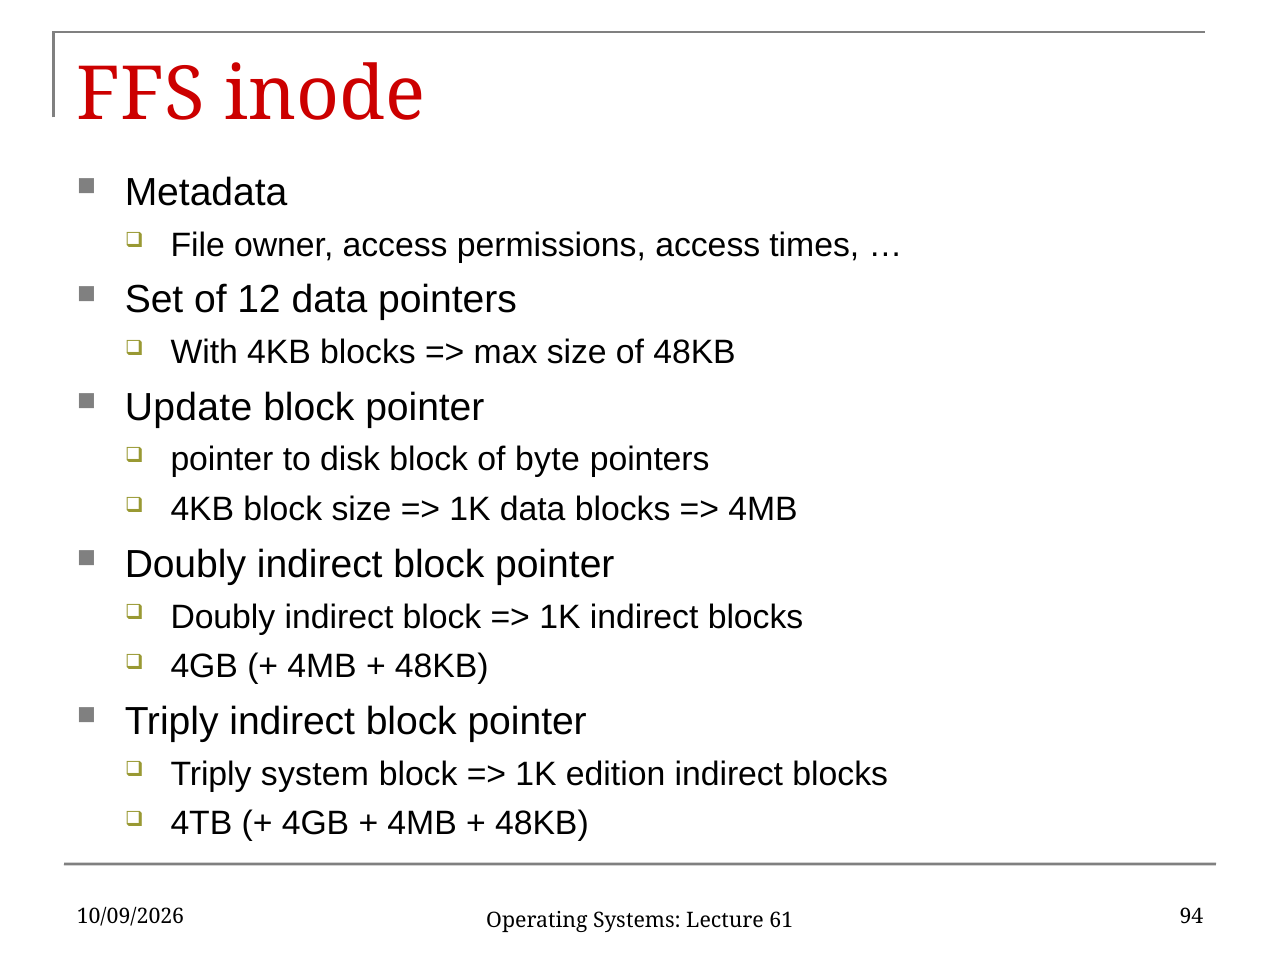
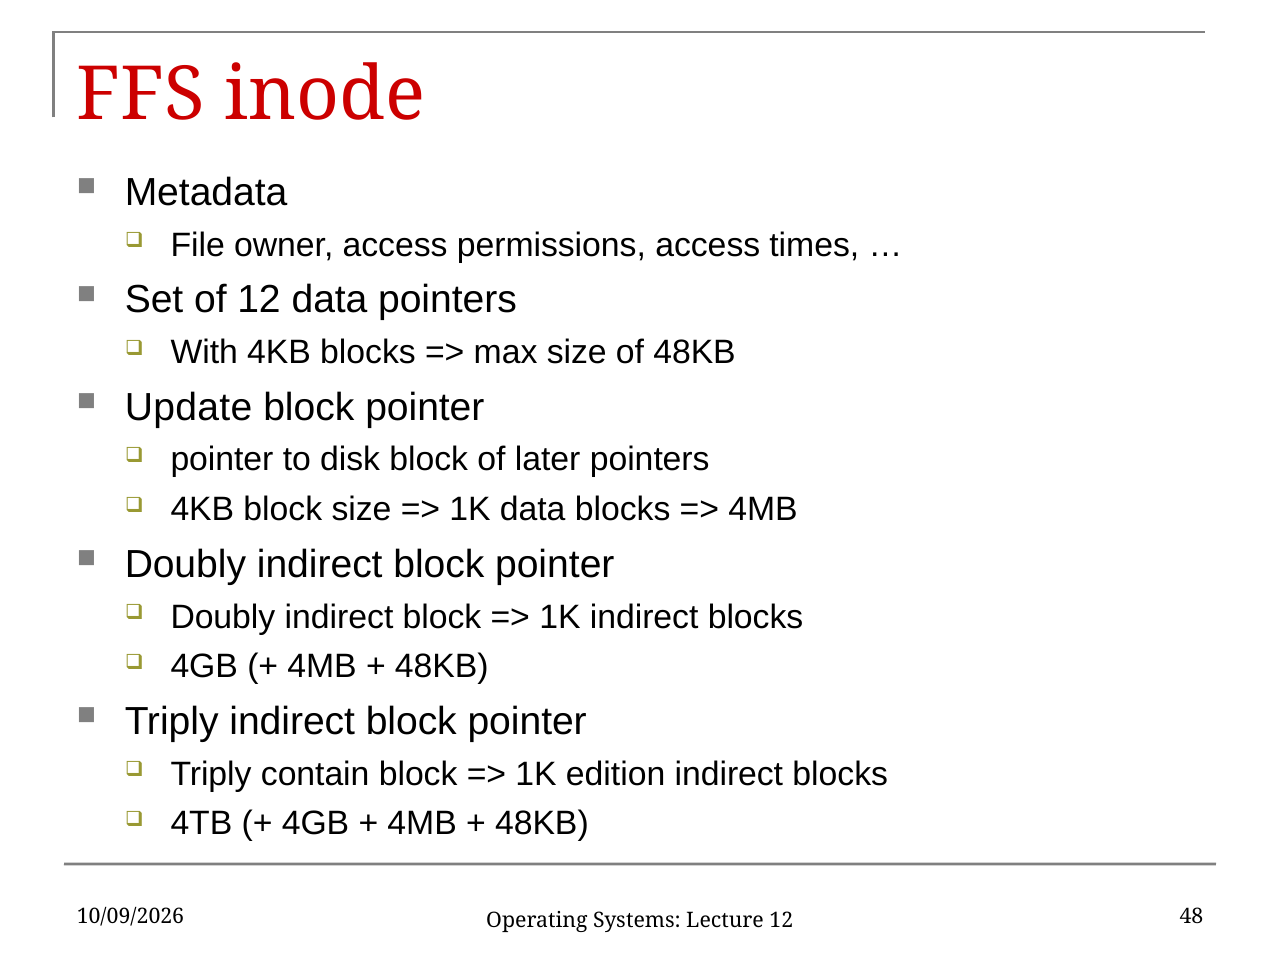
byte: byte -> later
system: system -> contain
94: 94 -> 48
Lecture 61: 61 -> 12
